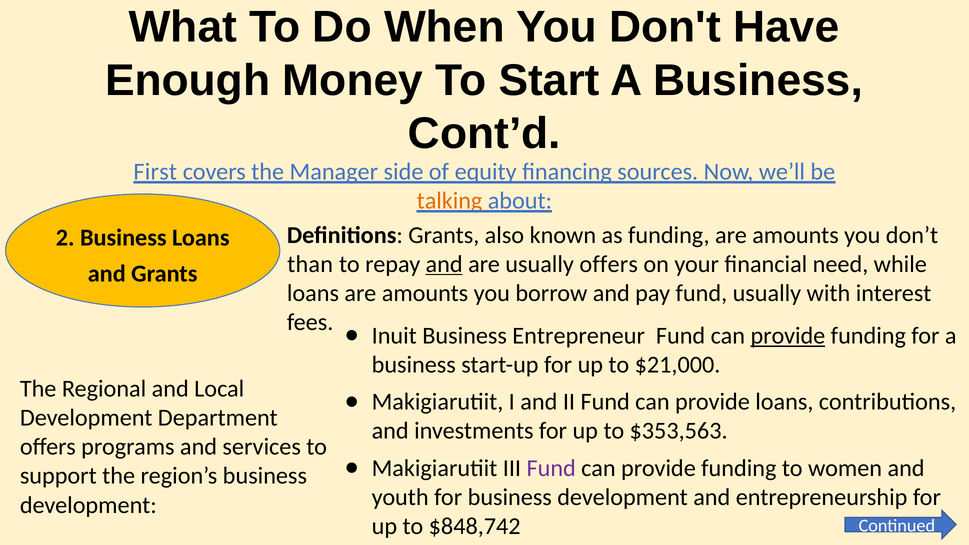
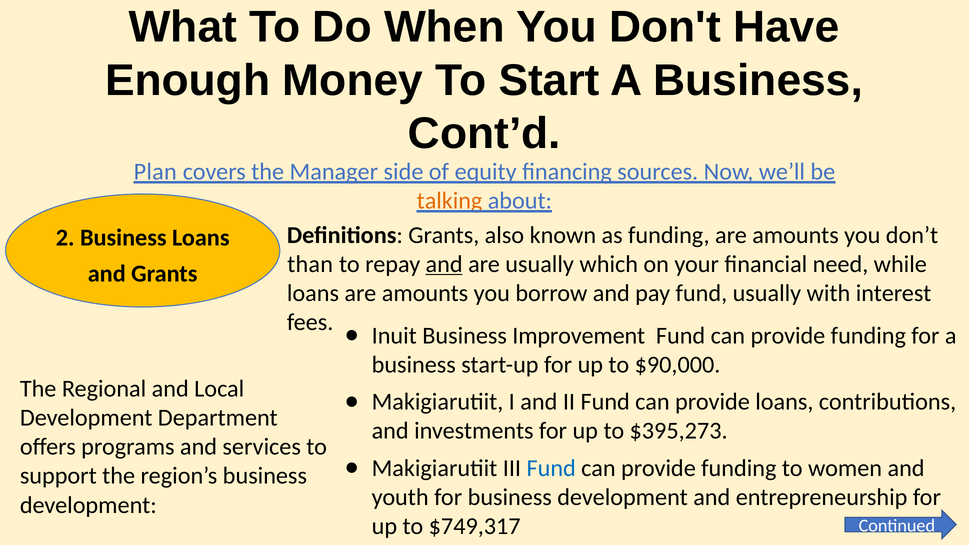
First: First -> Plan
usually offers: offers -> which
Entrepreneur: Entrepreneur -> Improvement
provide at (788, 336) underline: present -> none
$21,000: $21,000 -> $90,000
$353,563: $353,563 -> $395,273
Fund at (551, 468) colour: purple -> blue
$848,742: $848,742 -> $749,317
